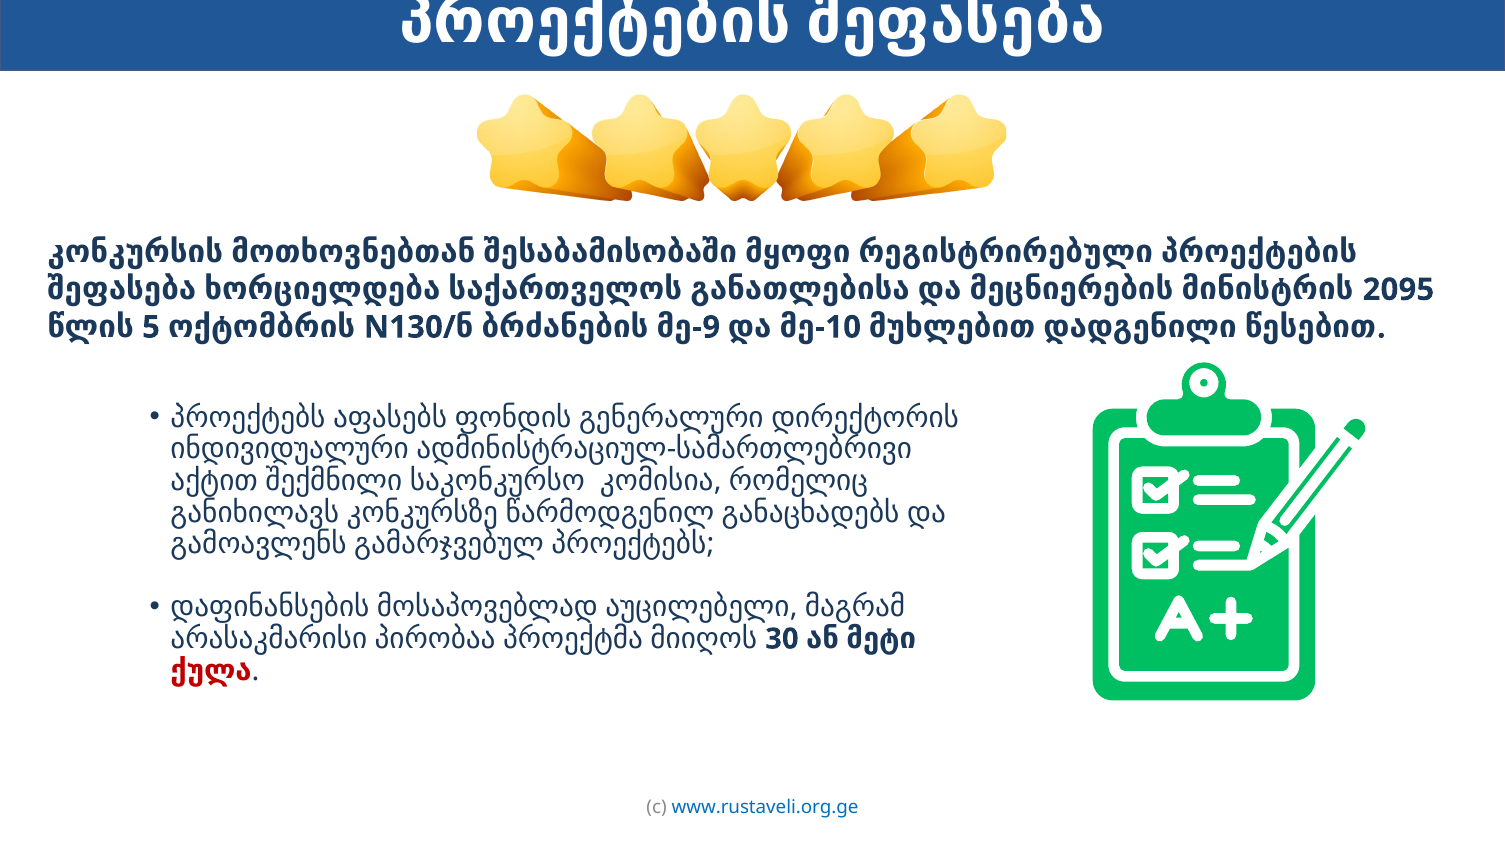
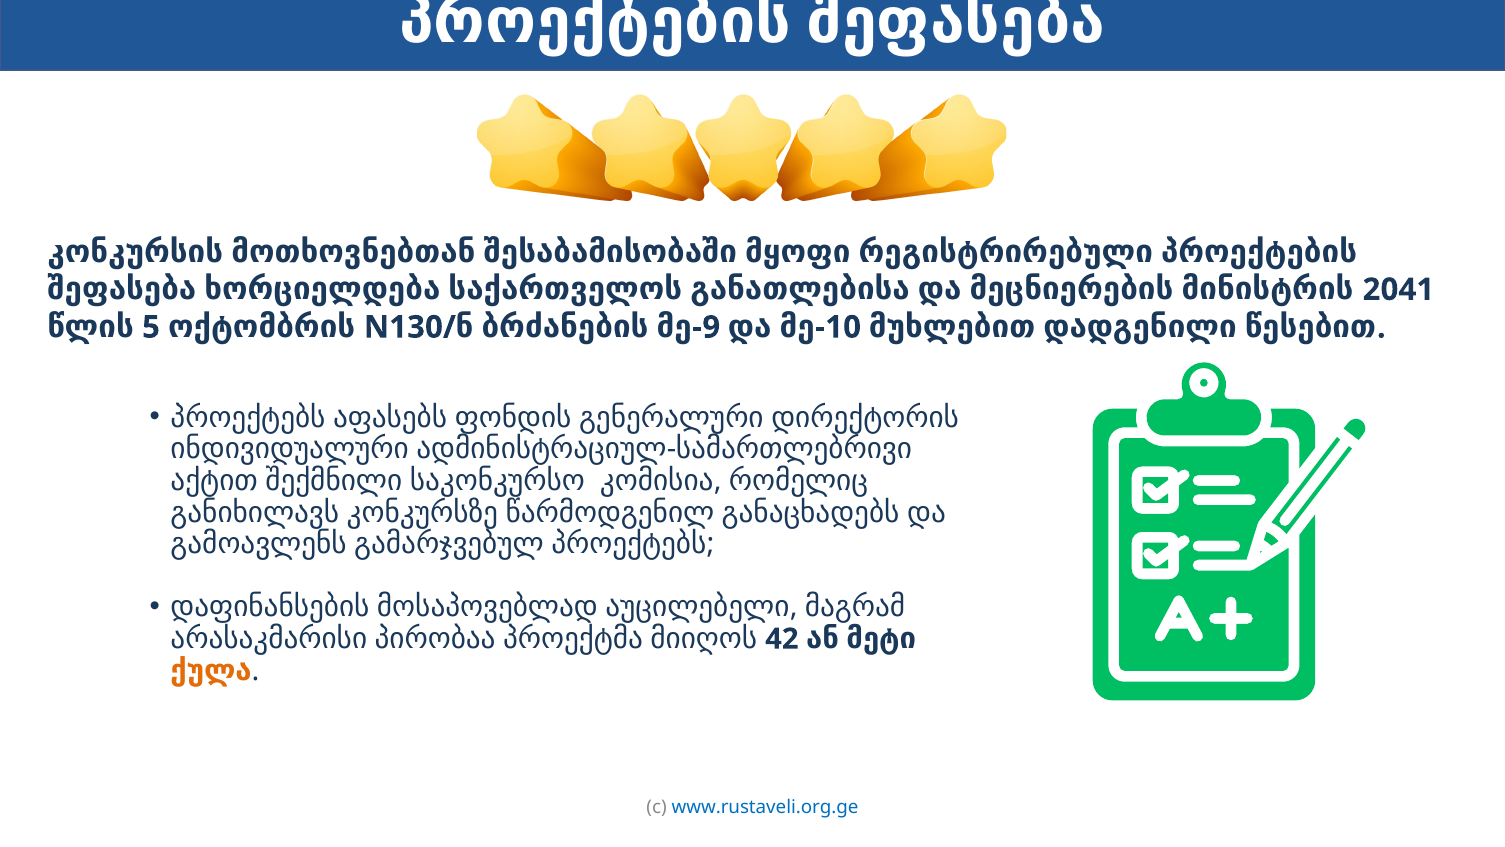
2095: 2095 -> 2041
30: 30 -> 42
ქულა colour: red -> orange
